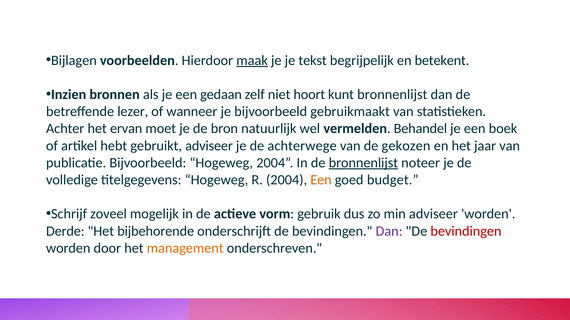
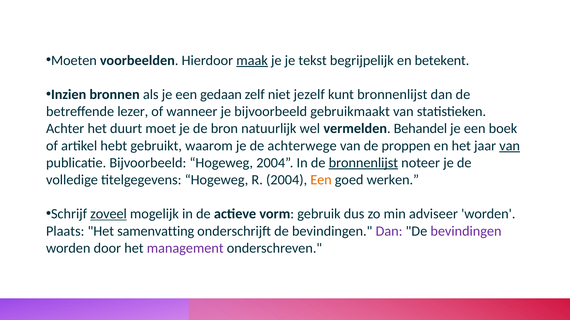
Bijlagen: Bijlagen -> Moeten
hoort: hoort -> jezelf
ervan: ervan -> duurt
gebruikt adviseer: adviseer -> waarom
gekozen: gekozen -> proppen
van at (510, 146) underline: none -> present
budget: budget -> werken
zoveel underline: none -> present
Derde: Derde -> Plaats
bijbehorende: bijbehorende -> samenvatting
bevindingen at (466, 231) colour: red -> purple
management colour: orange -> purple
